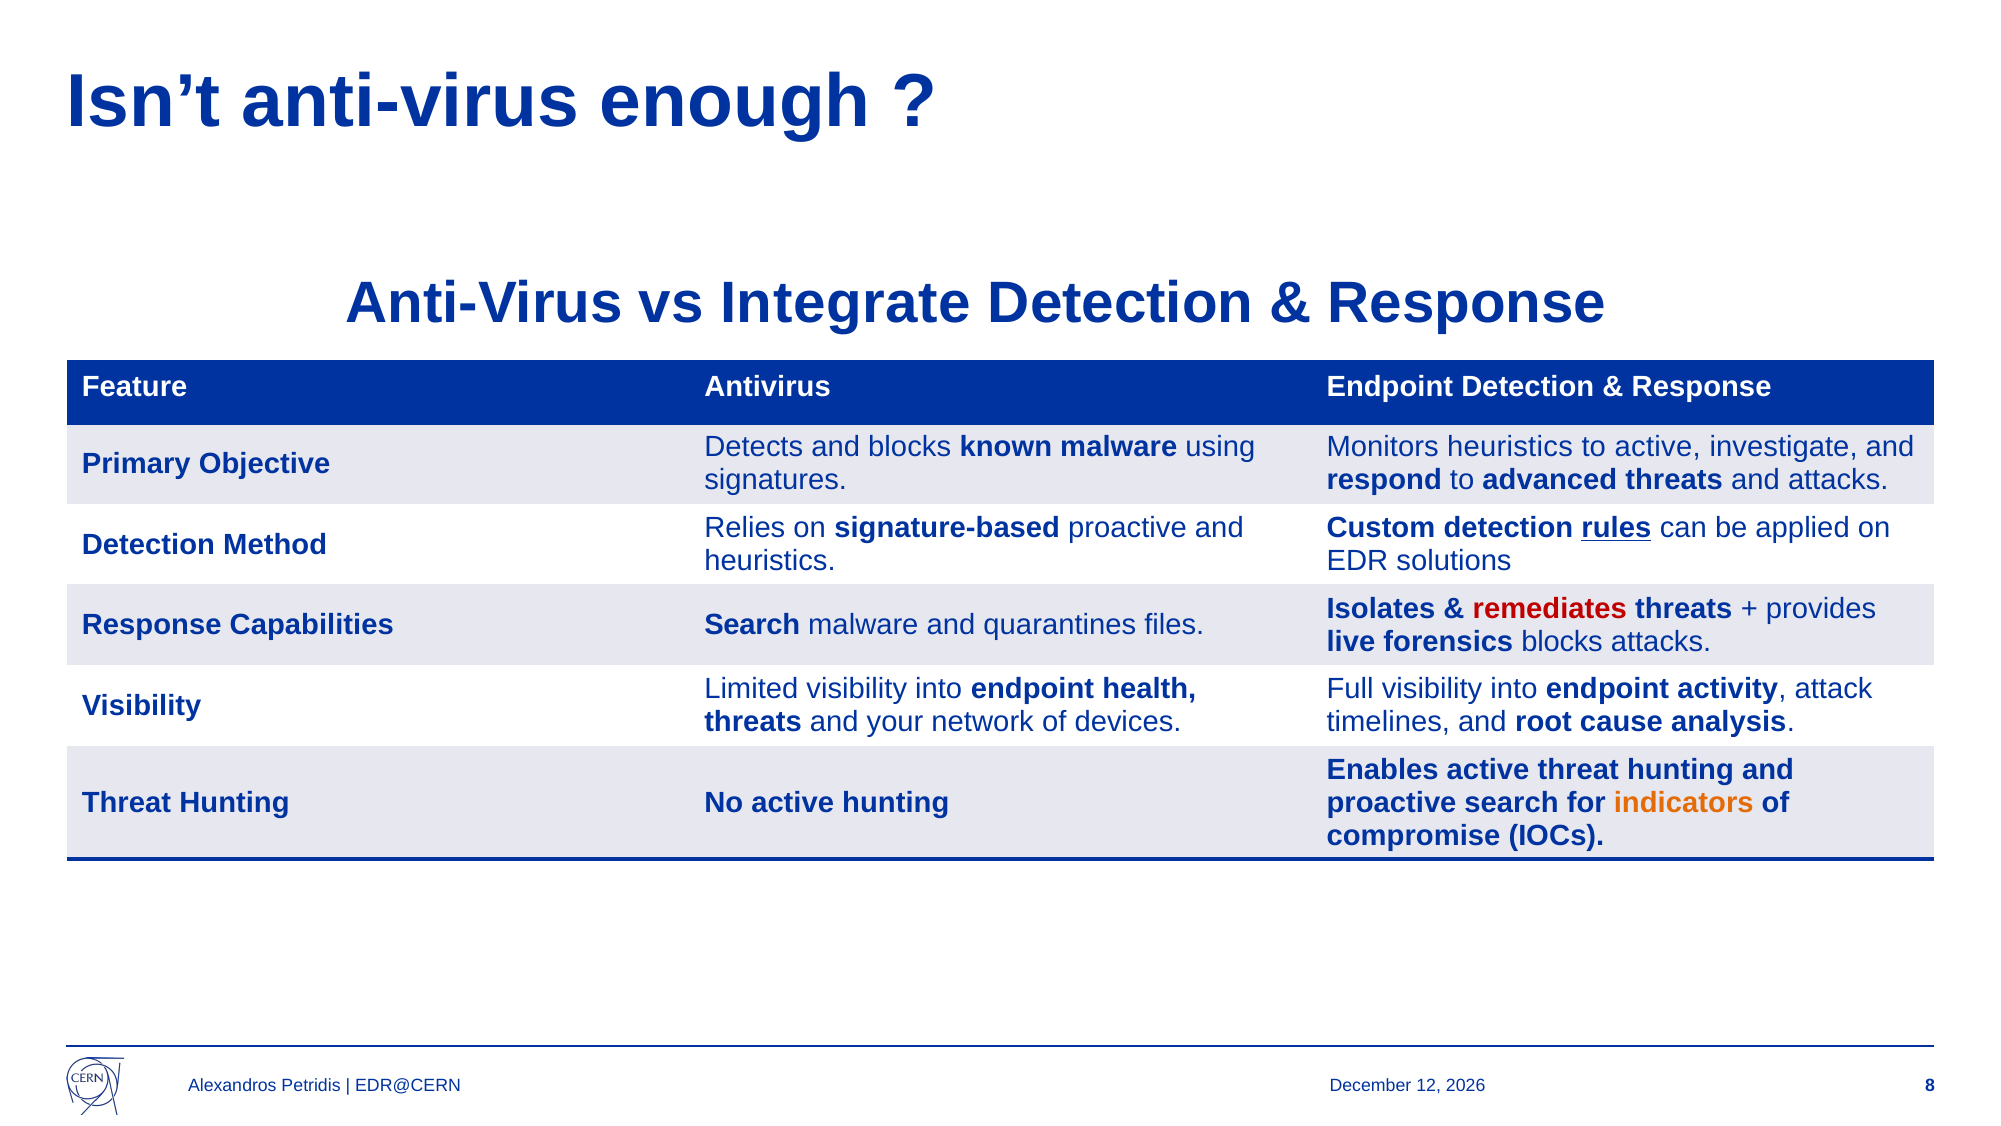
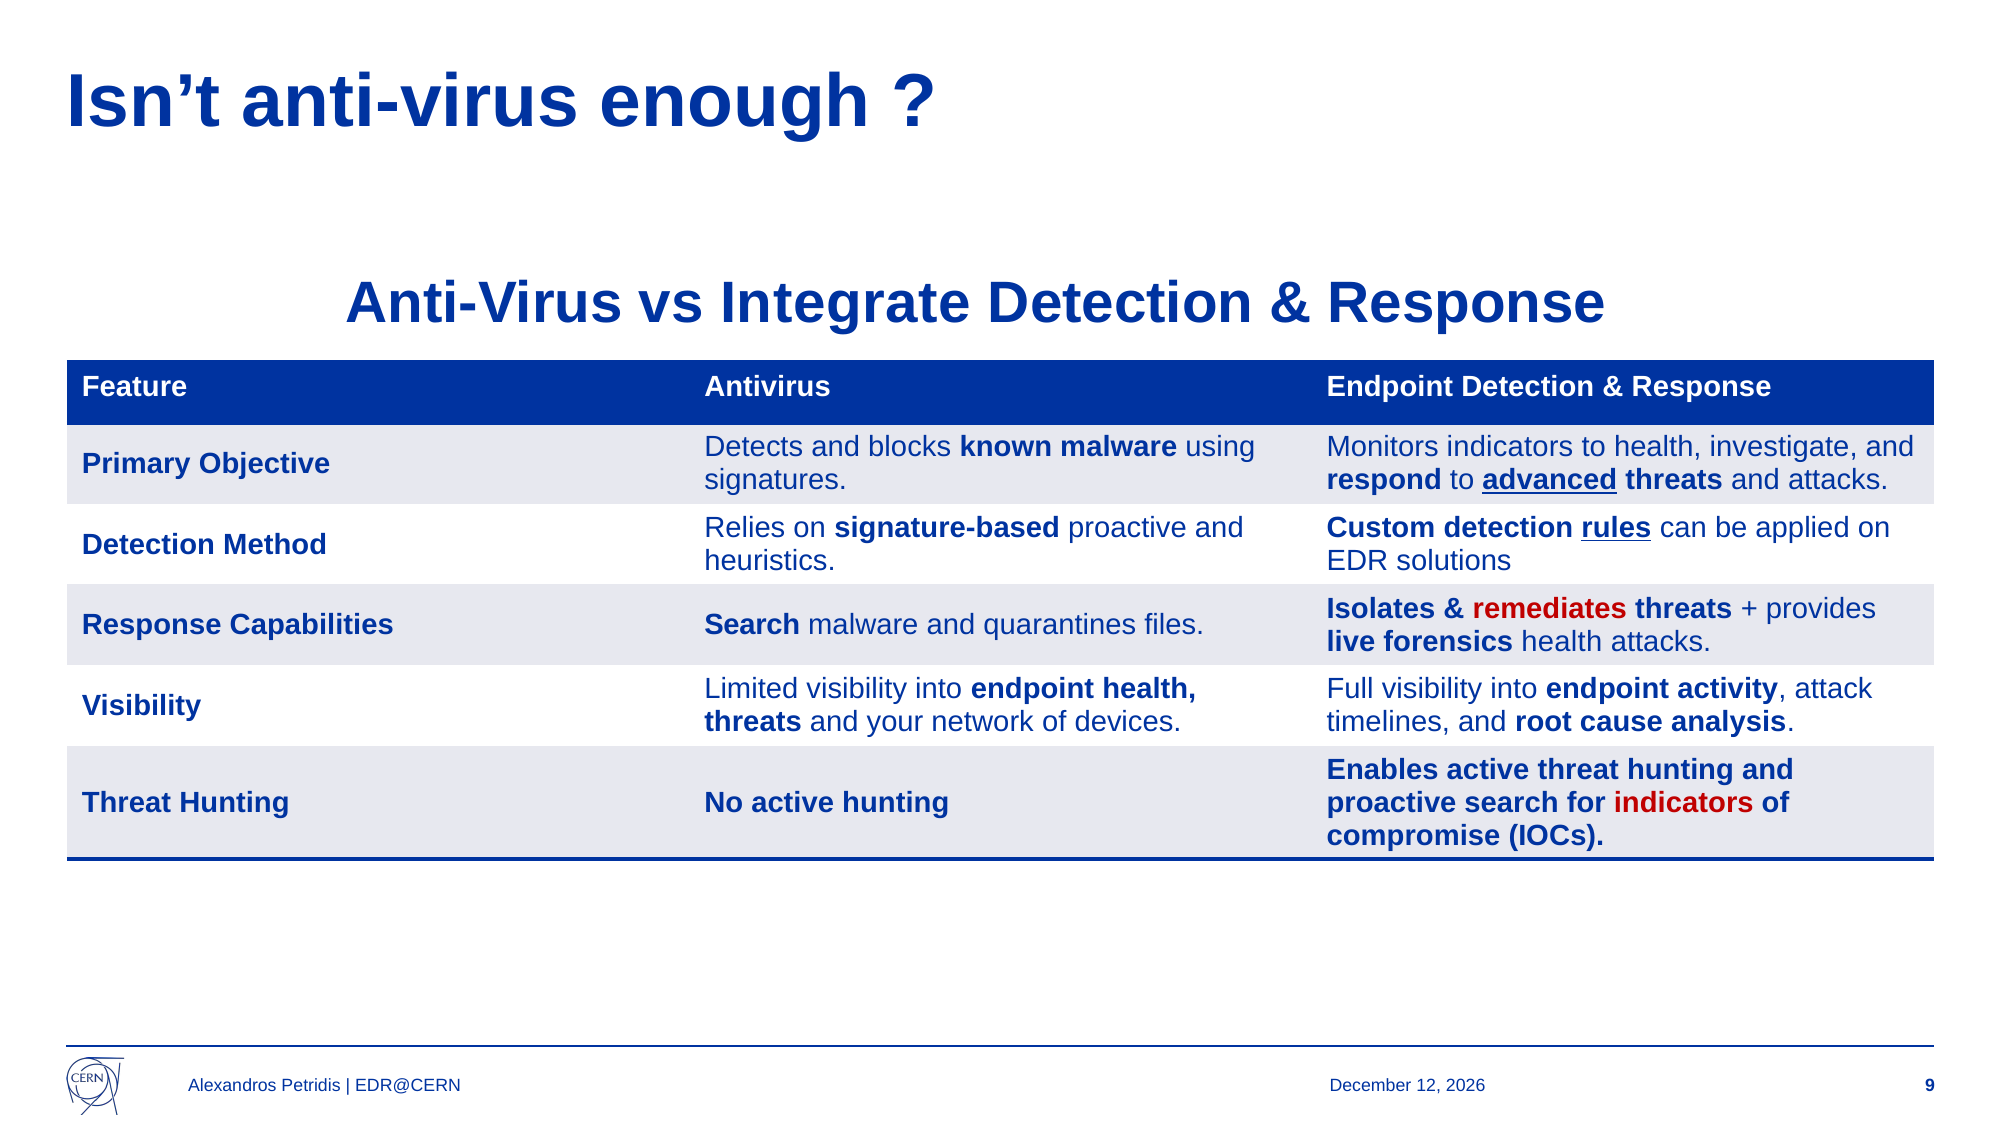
Monitors heuristics: heuristics -> indicators
to active: active -> health
advanced underline: none -> present
forensics blocks: blocks -> health
indicators at (1684, 802) colour: orange -> red
8: 8 -> 9
